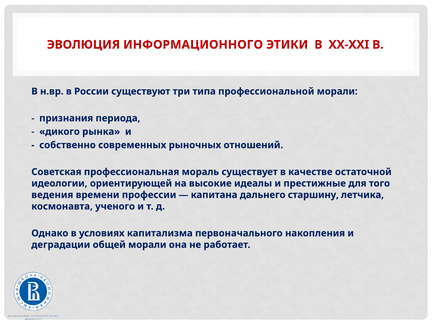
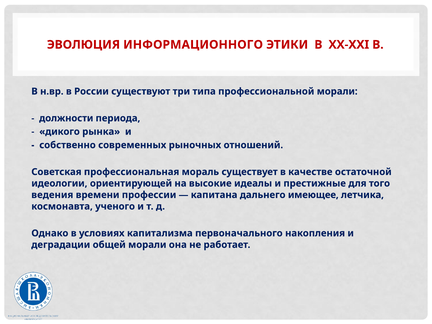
признания: признания -> должности
старшину: старшину -> имеющее
